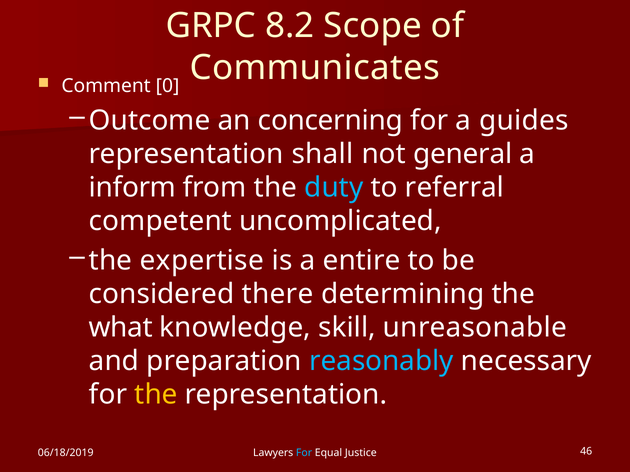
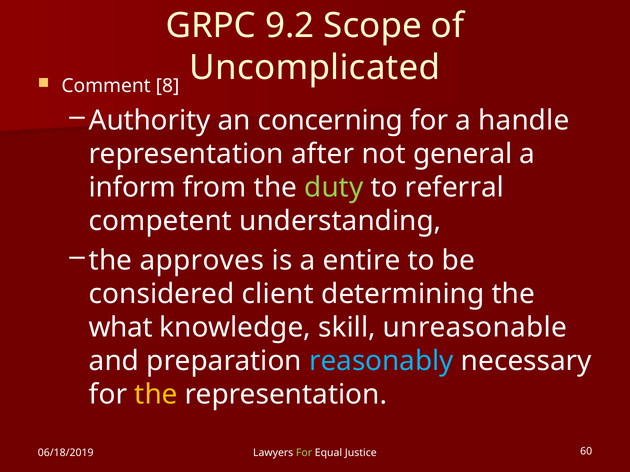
8.2: 8.2 -> 9.2
Communicates: Communicates -> Uncomplicated
0: 0 -> 8
Outcome: Outcome -> Authority
guides: guides -> handle
shall: shall -> after
duty colour: light blue -> light green
uncomplicated: uncomplicated -> understanding
expertise: expertise -> approves
there: there -> client
For at (304, 453) colour: light blue -> light green
46: 46 -> 60
